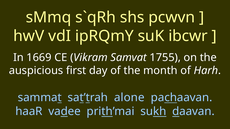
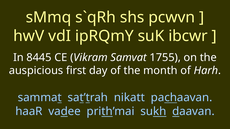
1669: 1669 -> 8445
alone: alone -> nikatt
